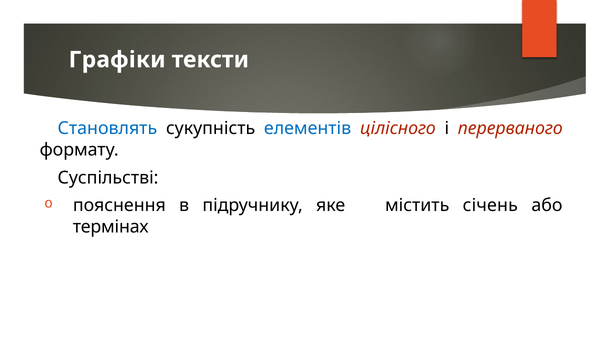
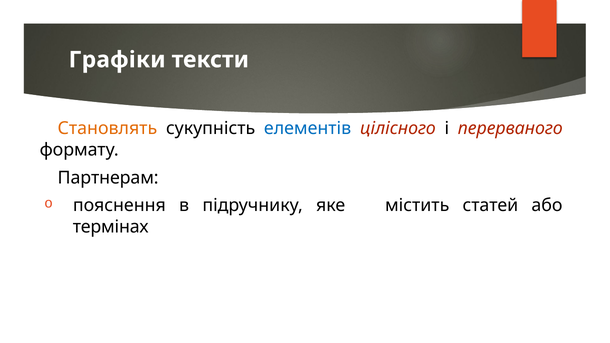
Становлять colour: blue -> orange
Суспільстві: Суспільстві -> Партнерам
січень: січень -> статей
